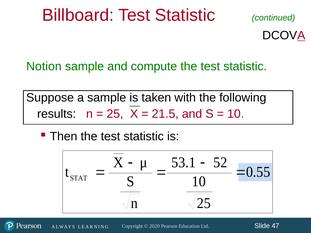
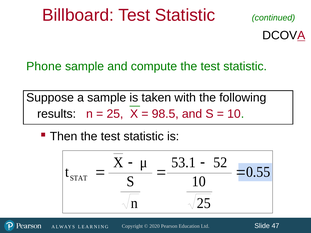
Notion: Notion -> Phone
21.5: 21.5 -> 98.5
